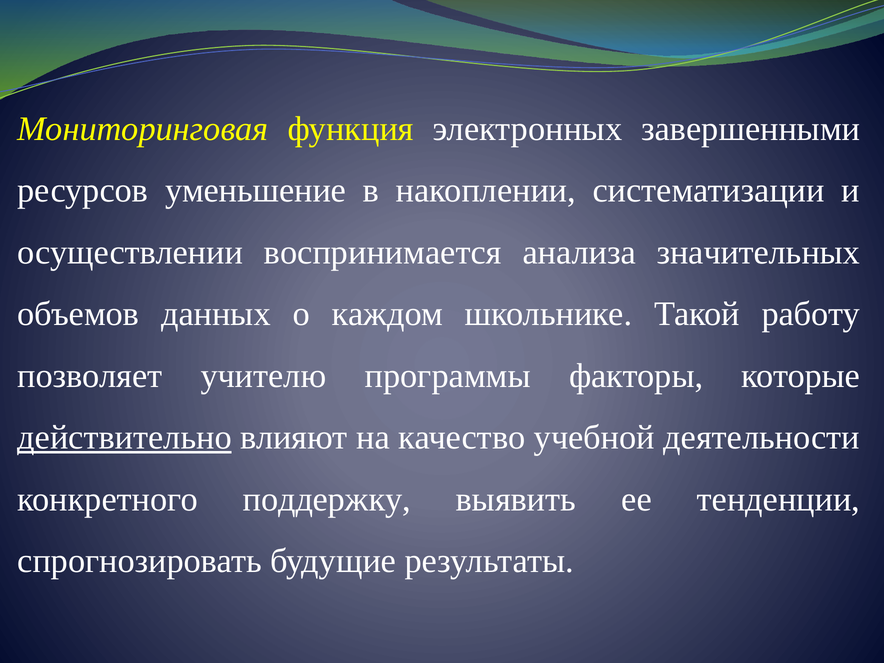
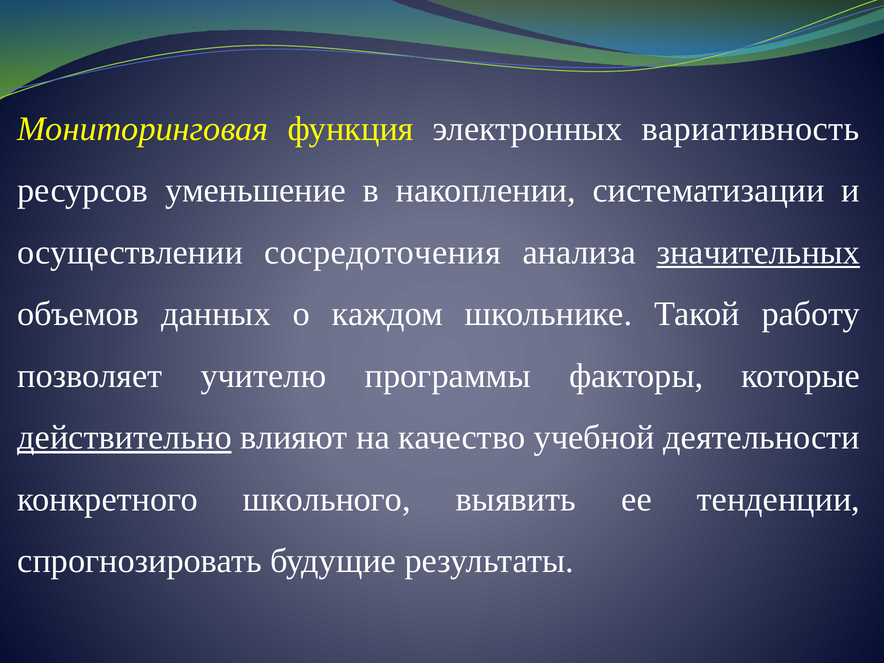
завершенными: завершенными -> вариативность
воспринимается: воспринимается -> сосредоточения
значительных underline: none -> present
поддержку: поддержку -> школьного
